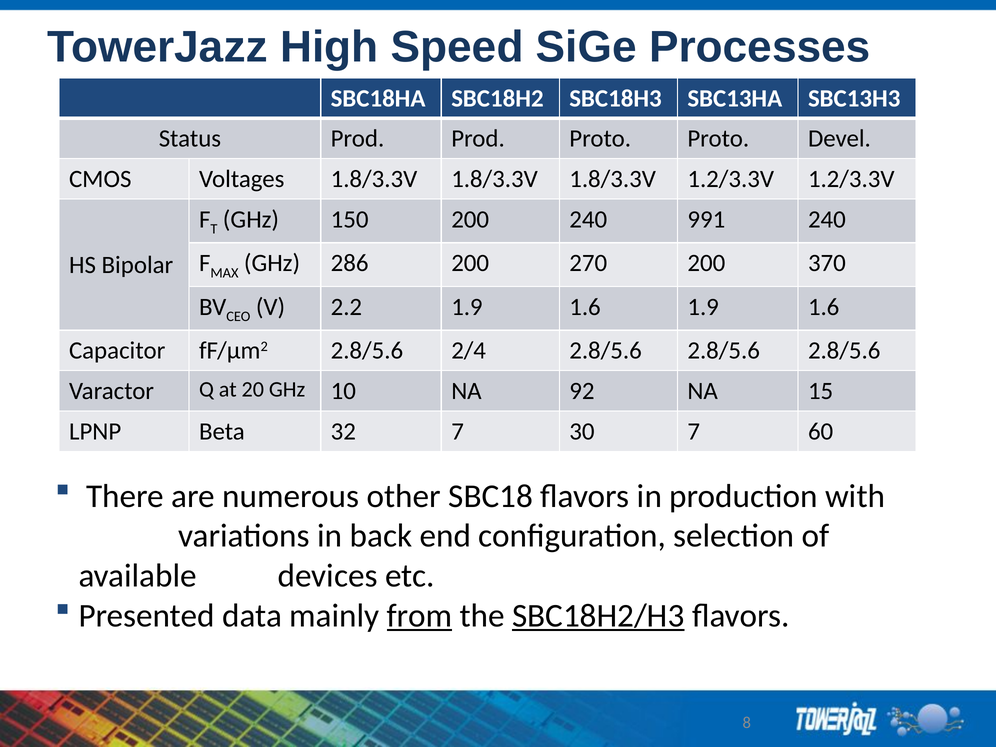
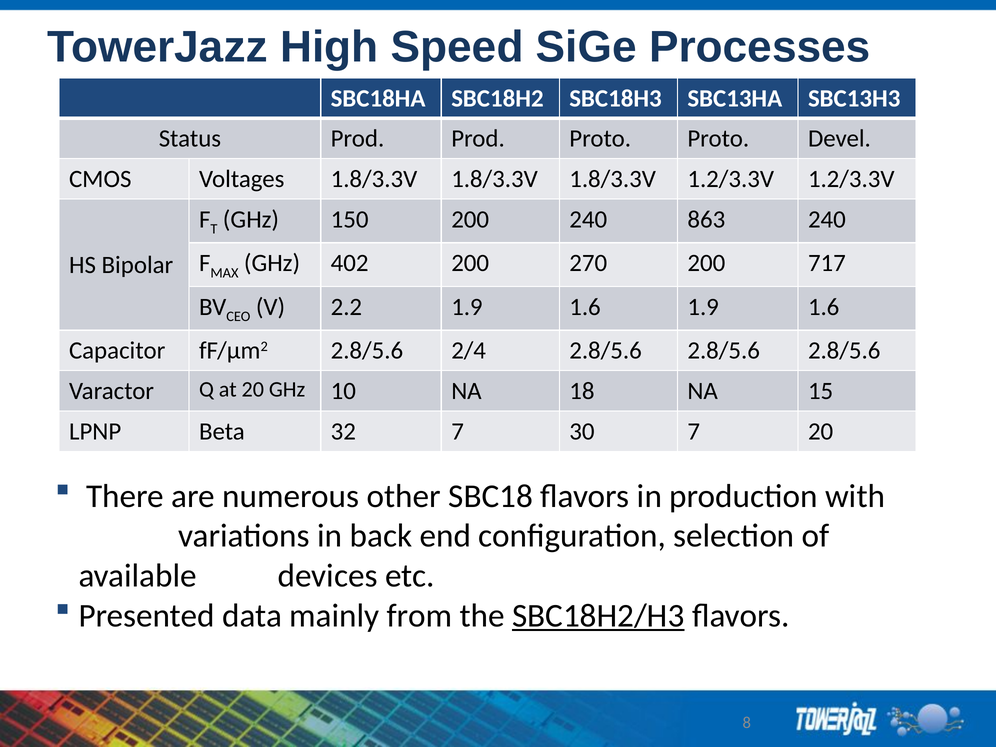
991: 991 -> 863
286: 286 -> 402
370: 370 -> 717
92: 92 -> 18
7 60: 60 -> 20
from underline: present -> none
